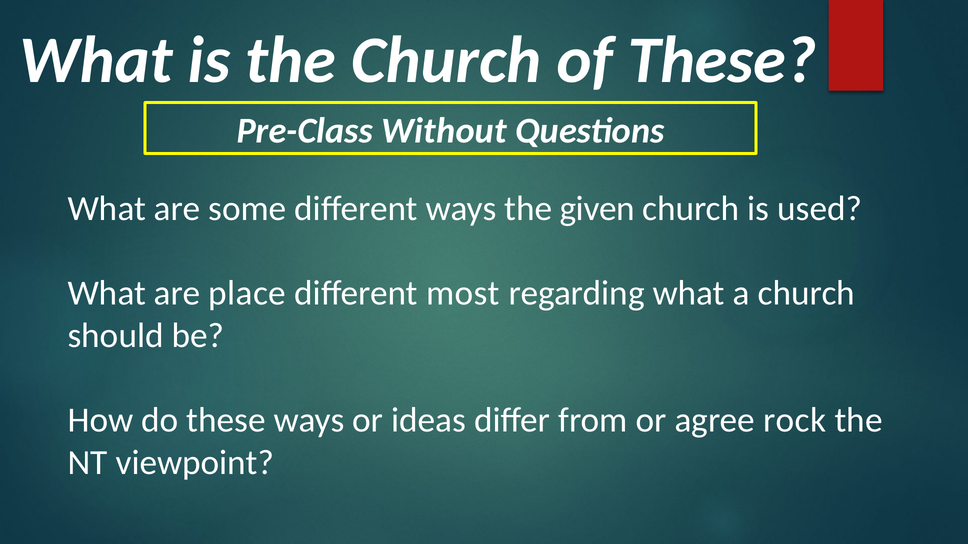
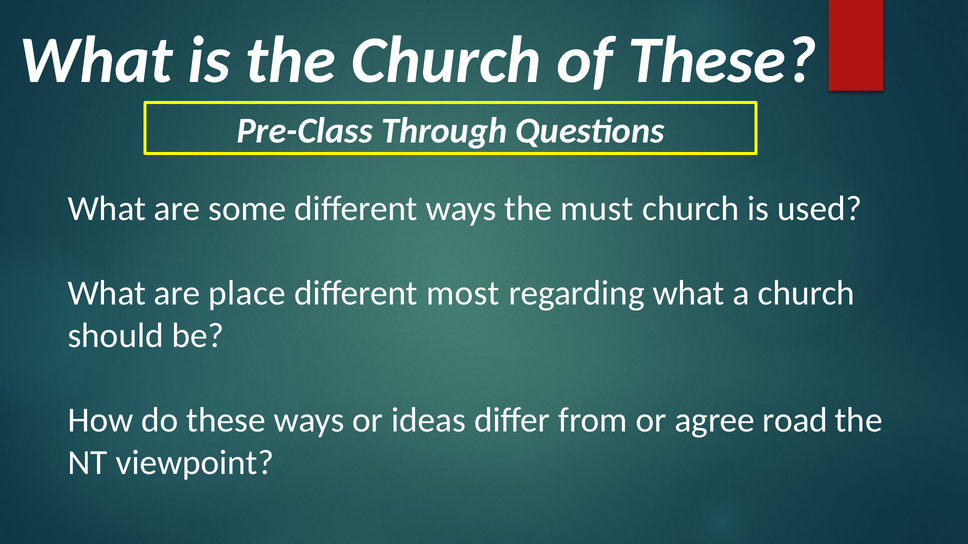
Without: Without -> Through
given: given -> must
rock: rock -> road
